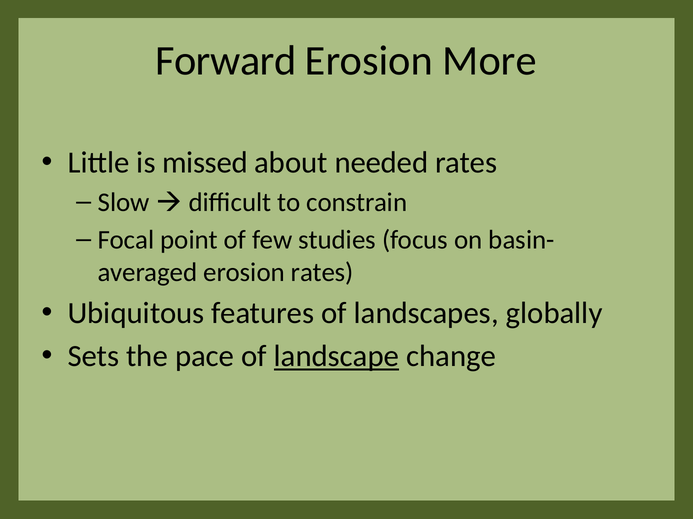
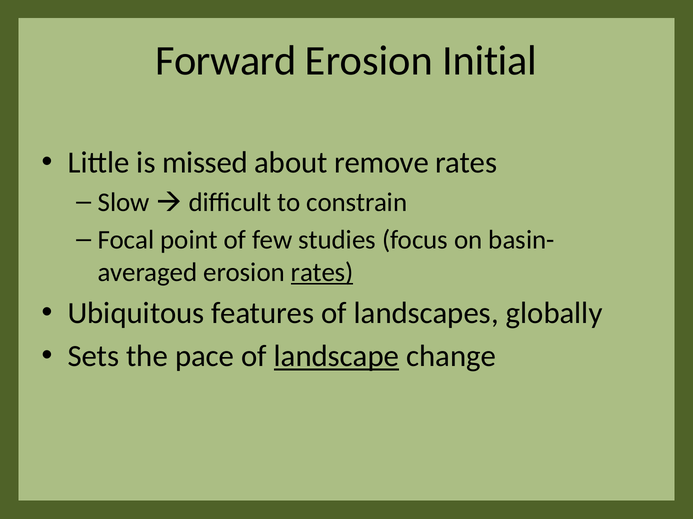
More: More -> Initial
needed: needed -> remove
rates at (322, 273) underline: none -> present
